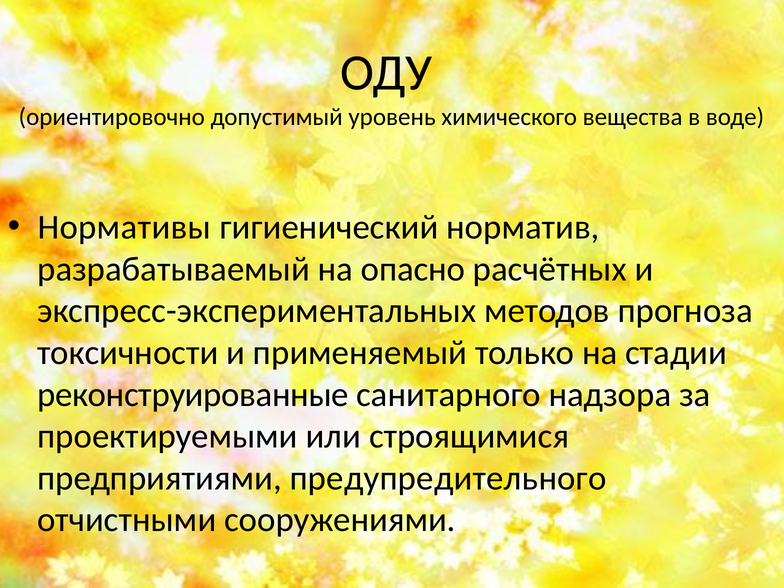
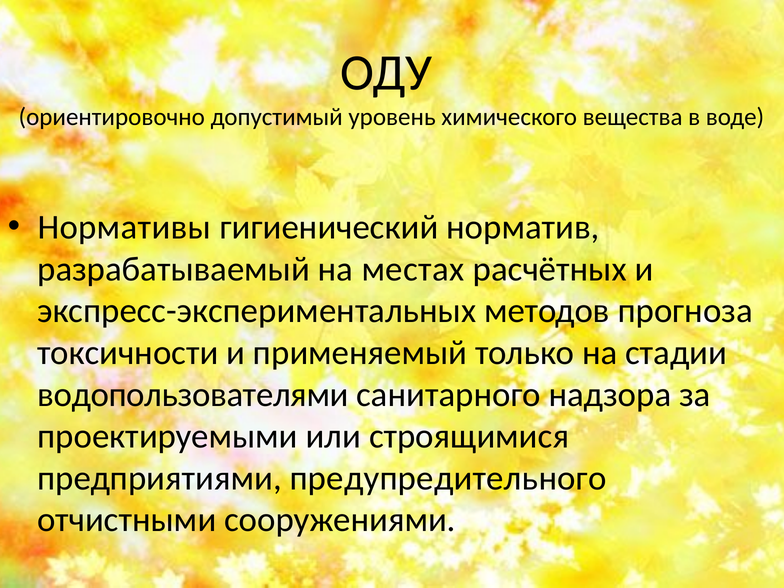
опасно: опасно -> местах
реконструированные: реконструированные -> водопользователями
